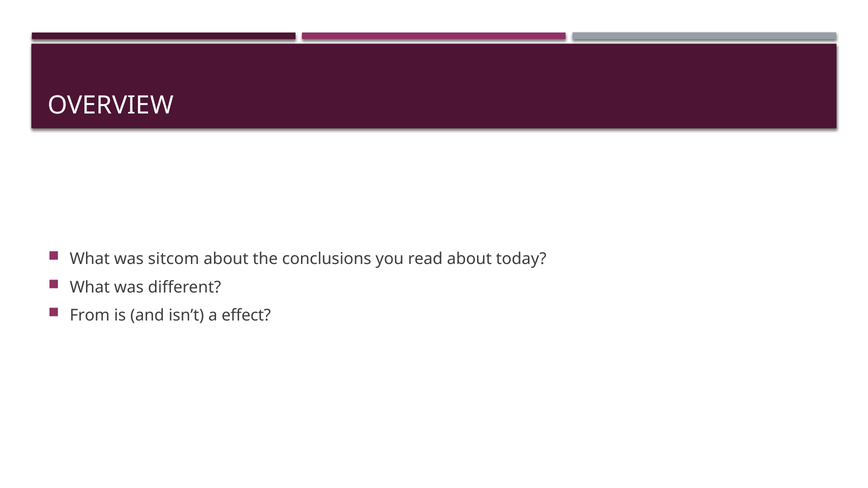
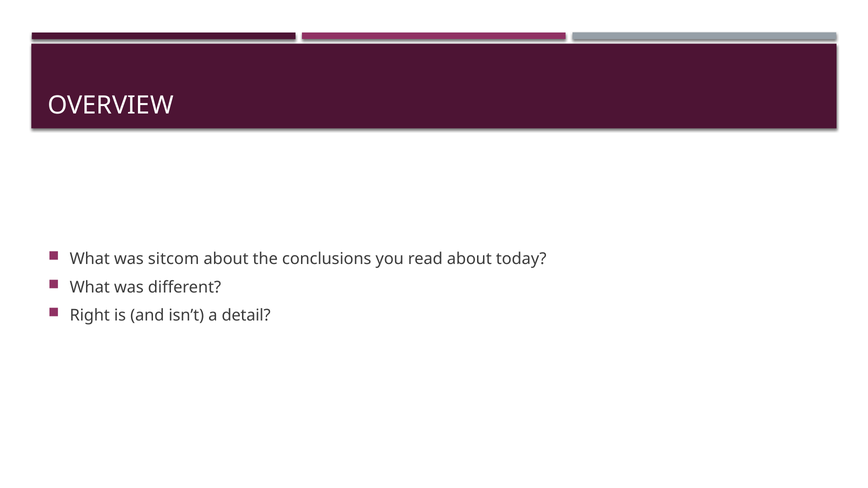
From: From -> Right
effect: effect -> detail
